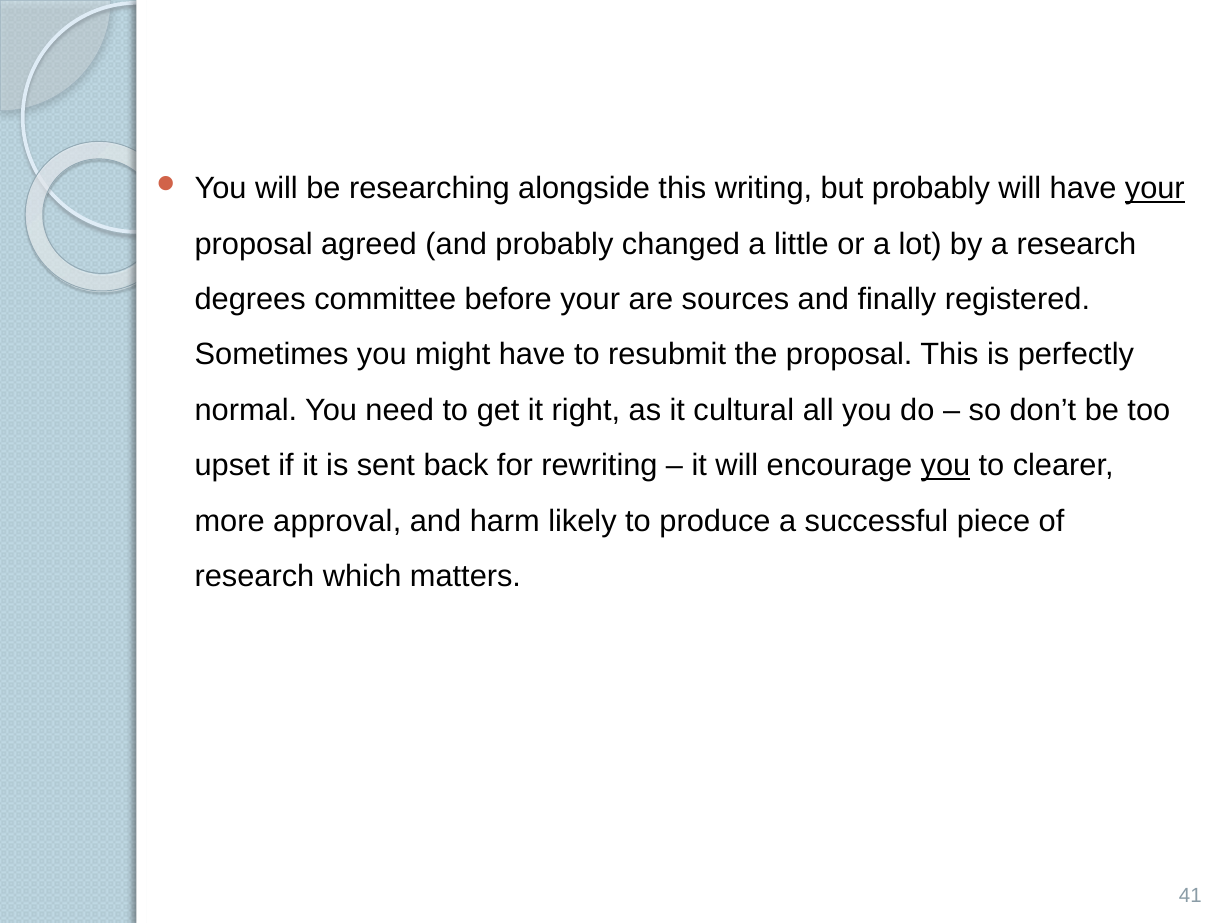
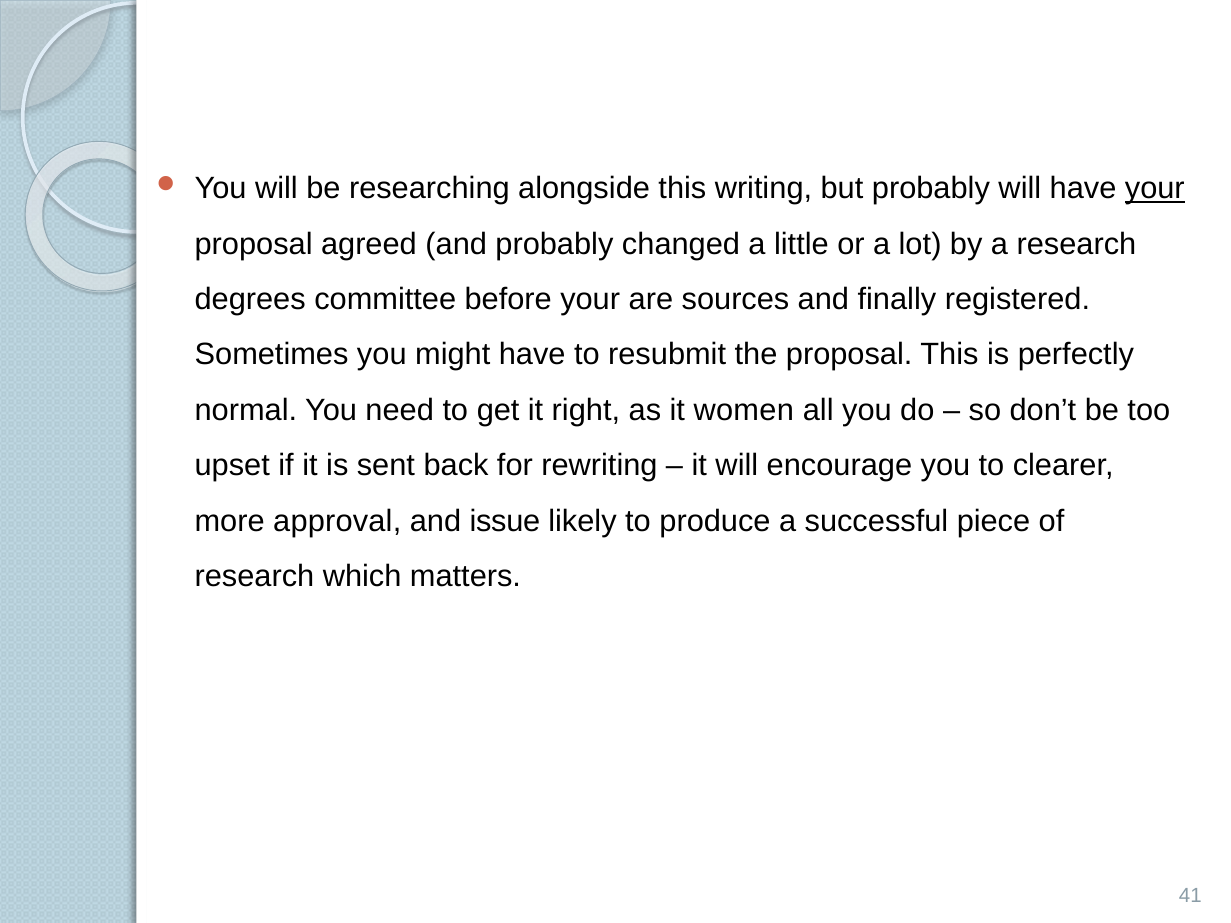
cultural: cultural -> women
you at (945, 466) underline: present -> none
harm: harm -> issue
